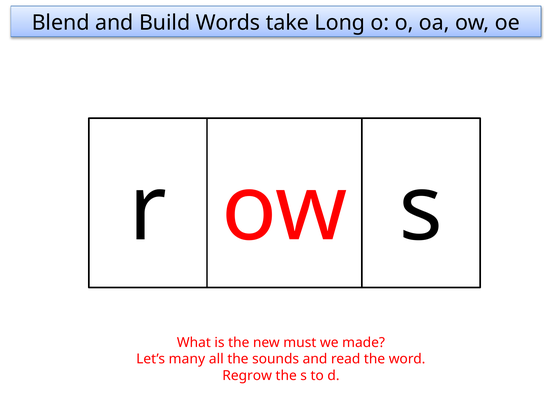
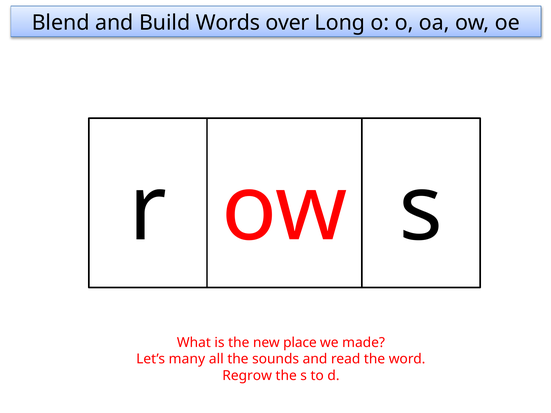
take: take -> over
must: must -> place
